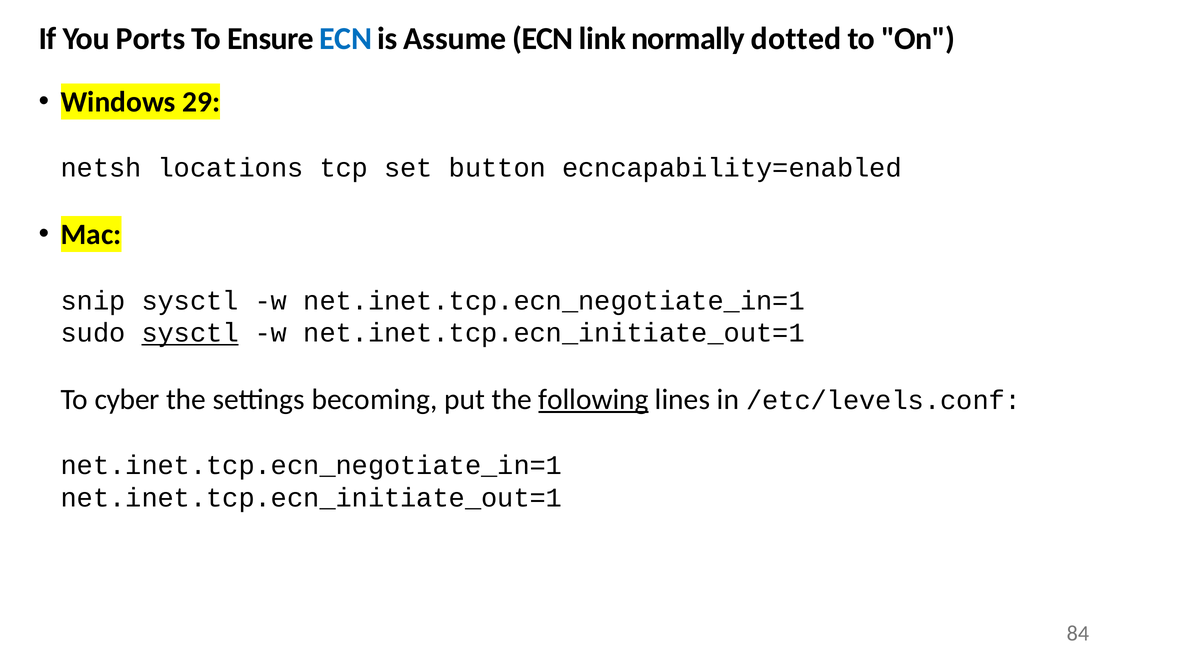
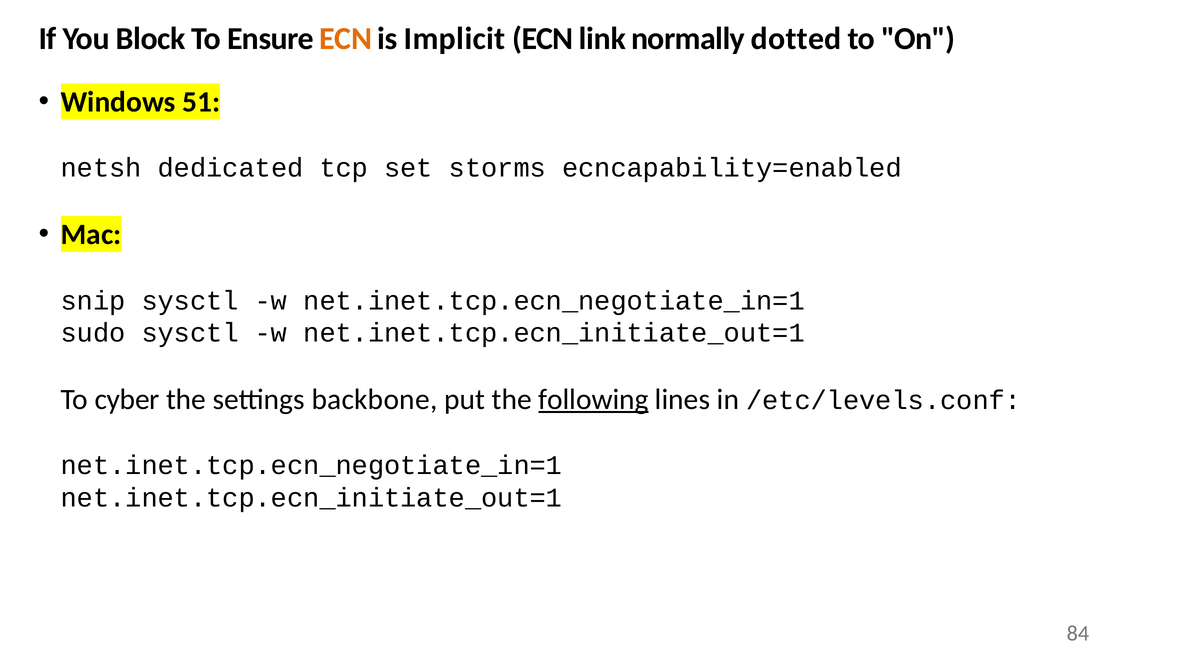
Ports: Ports -> Block
ECN at (346, 38) colour: blue -> orange
Assume: Assume -> Implicit
29: 29 -> 51
locations: locations -> dedicated
button: button -> storms
sysctl at (190, 333) underline: present -> none
becoming: becoming -> backbone
